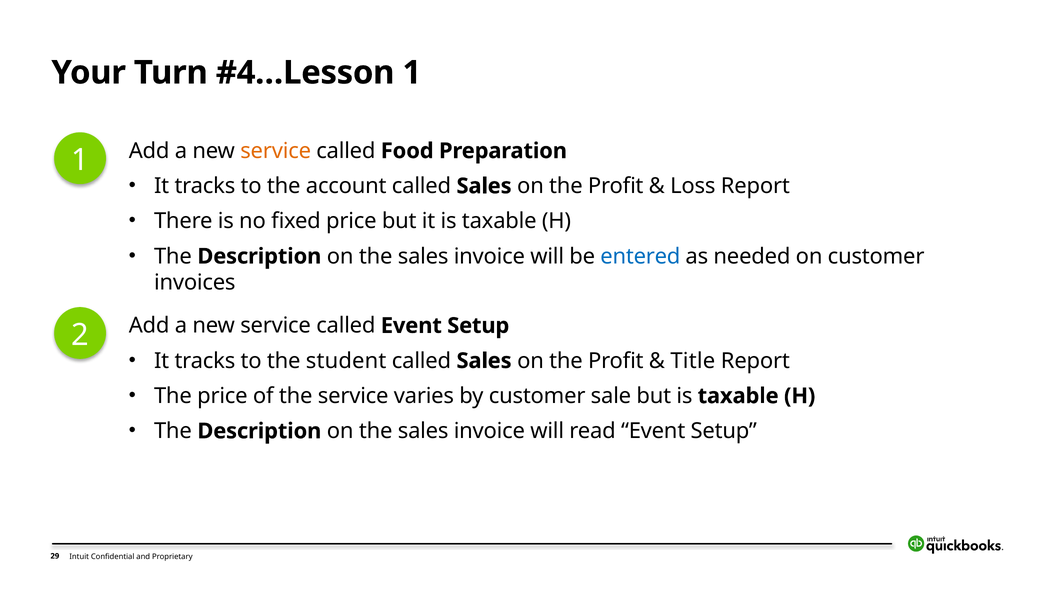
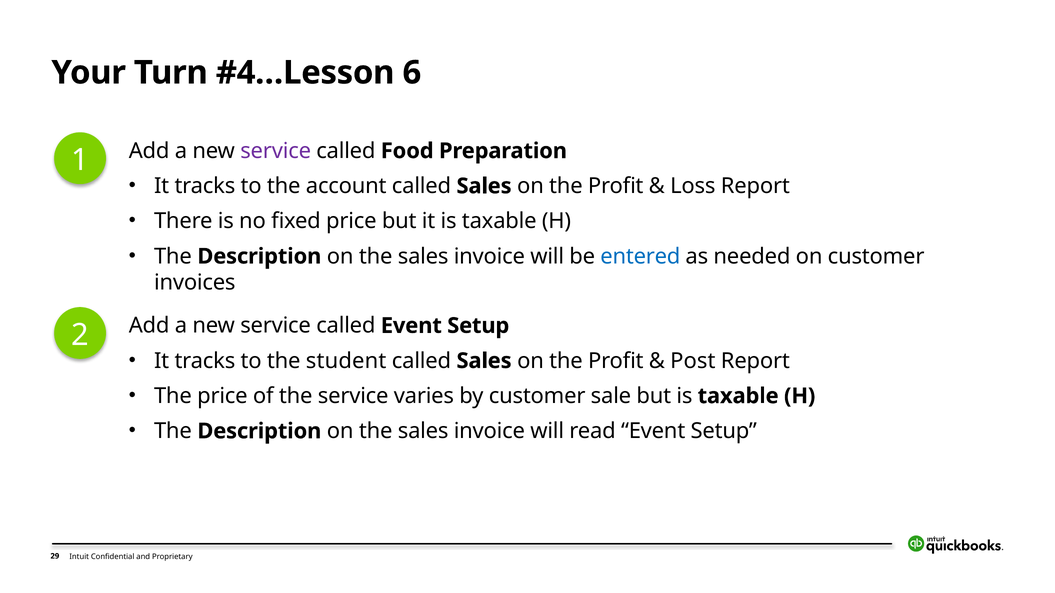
1 at (412, 73): 1 -> 6
service at (276, 151) colour: orange -> purple
Title: Title -> Post
